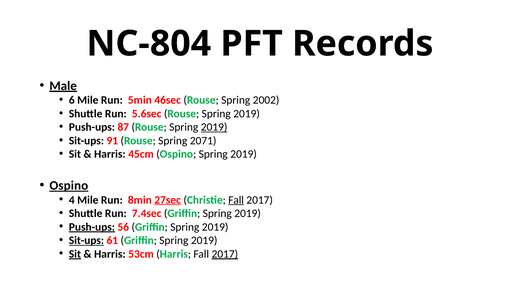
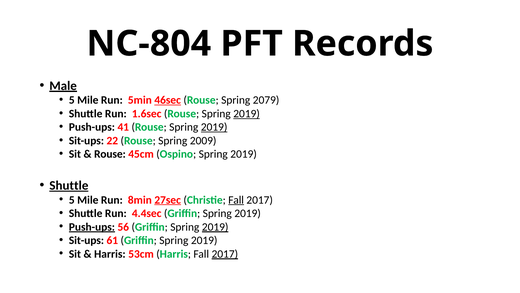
6 at (72, 100): 6 -> 5
46sec underline: none -> present
2002: 2002 -> 2079
5.6sec: 5.6sec -> 1.6sec
2019 at (247, 113) underline: none -> present
87: 87 -> 41
91: 91 -> 22
2071: 2071 -> 2009
Harris at (110, 154): Harris -> Rouse
Ospino at (69, 185): Ospino -> Shuttle
4 at (72, 200): 4 -> 5
7.4sec: 7.4sec -> 4.4sec
2019 at (215, 227) underline: none -> present
Sit-ups at (86, 240) underline: present -> none
Sit at (75, 254) underline: present -> none
